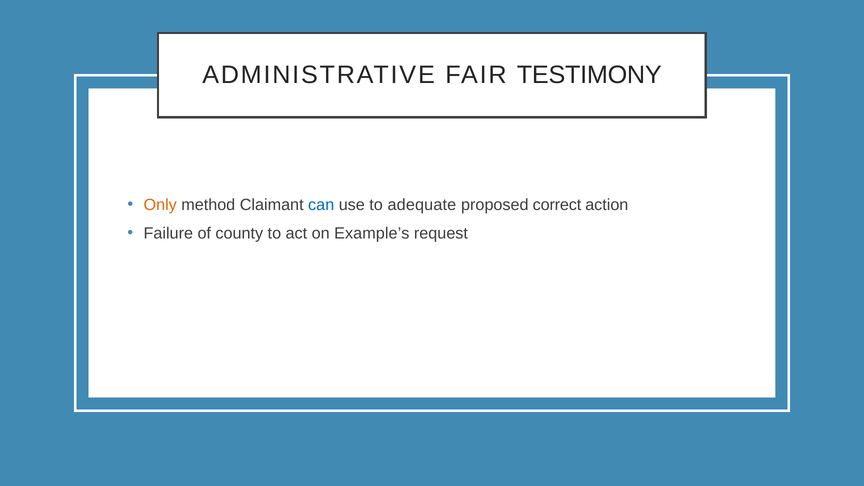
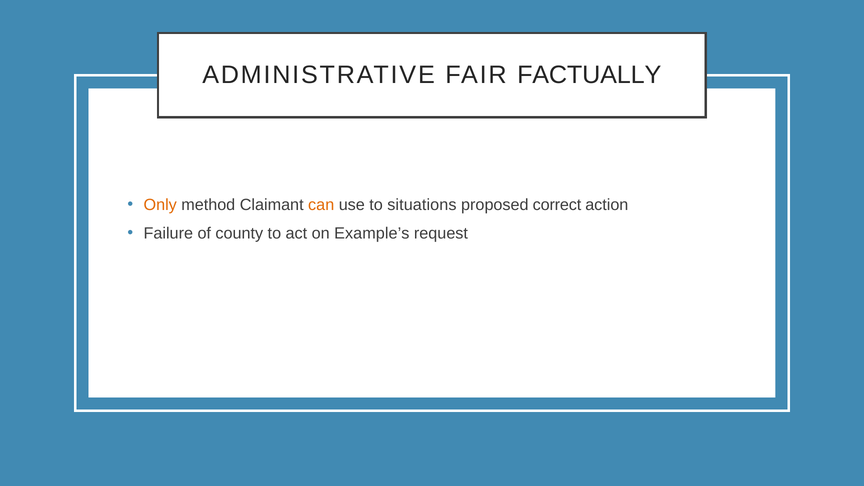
TESTIMONY: TESTIMONY -> FACTUALLY
can colour: blue -> orange
adequate: adequate -> situations
